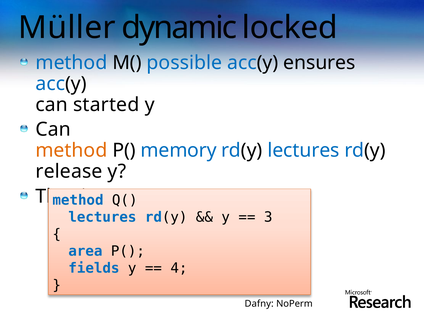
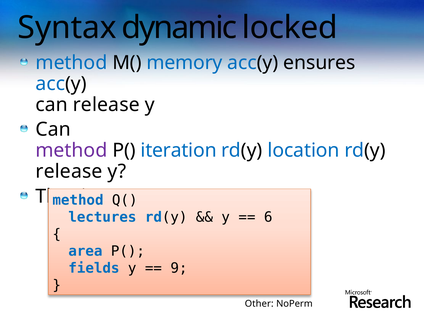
Müller: Müller -> Syntax
possible: possible -> memory
can started: started -> release
method at (71, 150) colour: orange -> purple
memory: memory -> iteration
rd(y lectures: lectures -> location
3: 3 -> 6
4: 4 -> 9
Dafny: Dafny -> Other
